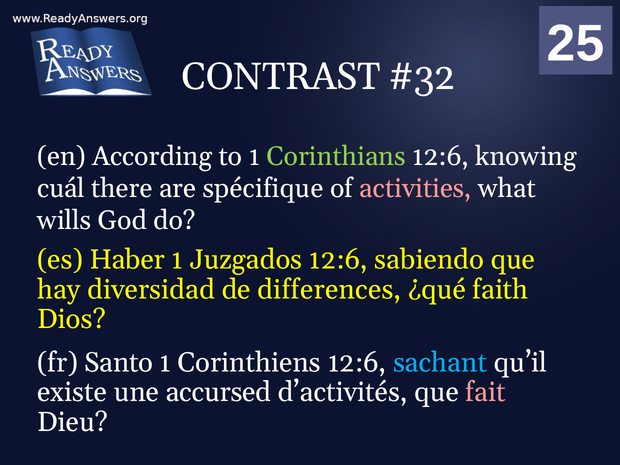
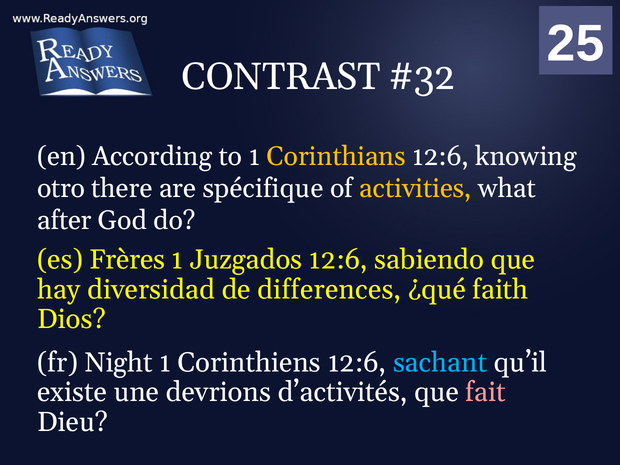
Corinthians colour: light green -> yellow
cuál: cuál -> otro
activities colour: pink -> yellow
wills: wills -> after
Haber: Haber -> Frères
Santo: Santo -> Night
accursed: accursed -> devrions
